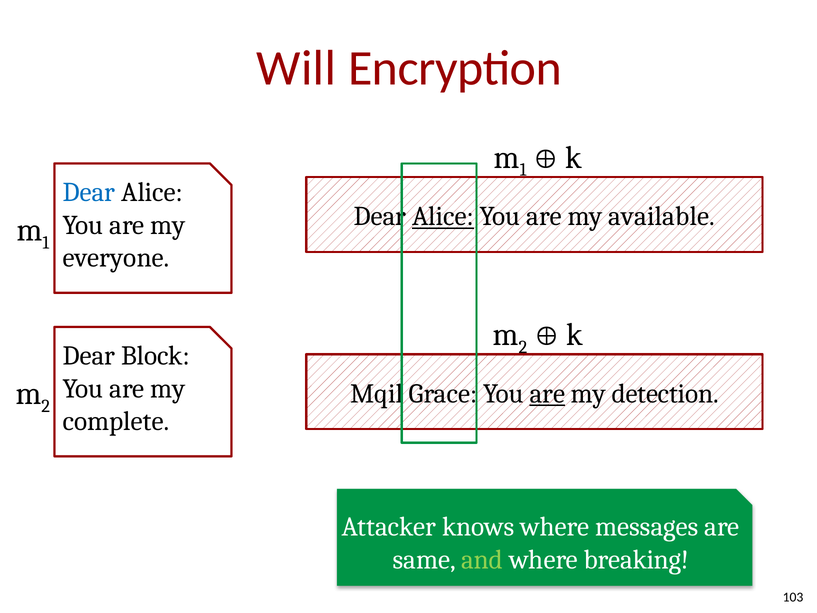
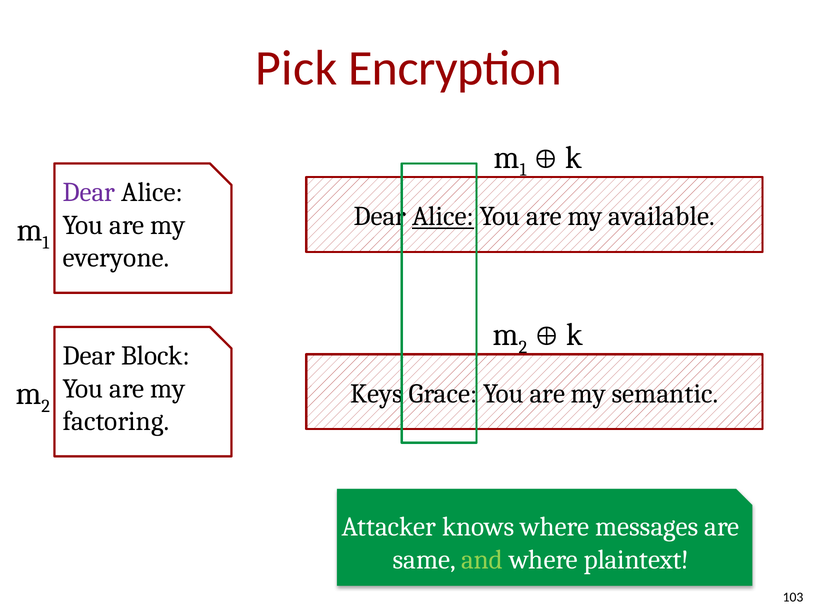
Will: Will -> Pick
Dear at (89, 192) colour: blue -> purple
Mqil: Mqil -> Keys
are at (547, 393) underline: present -> none
detection: detection -> semantic
complete: complete -> factoring
breaking: breaking -> plaintext
